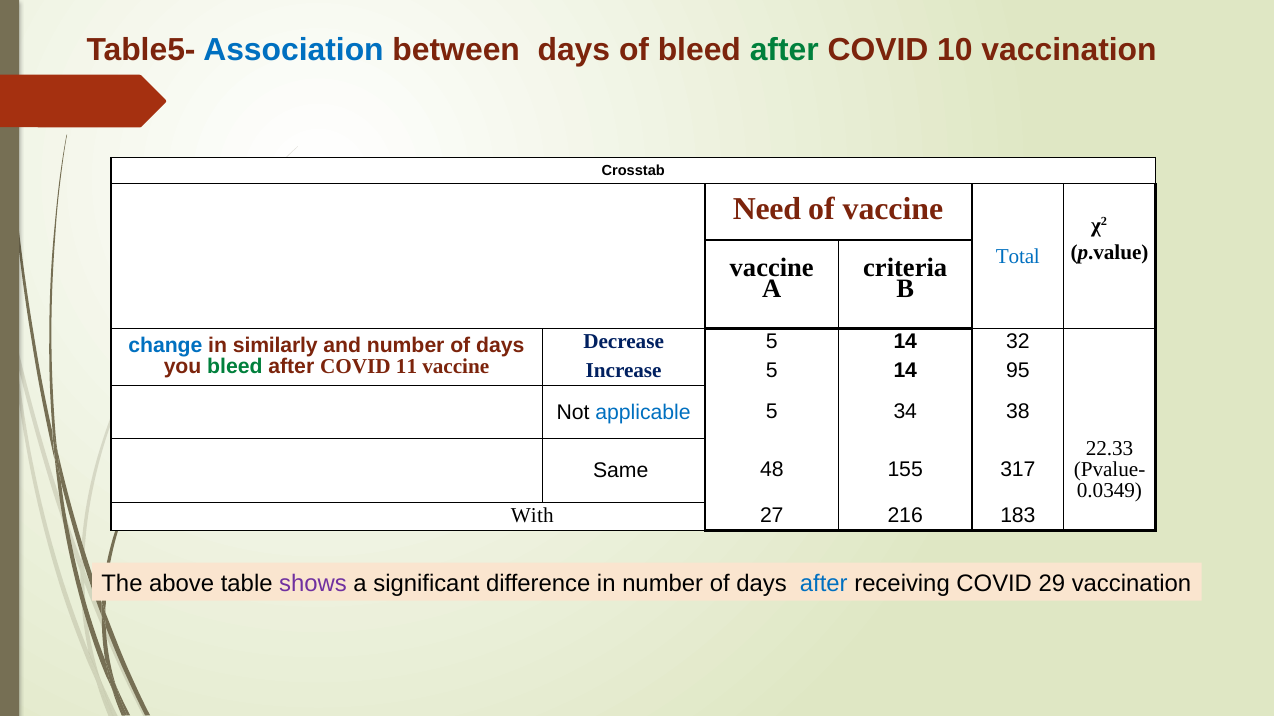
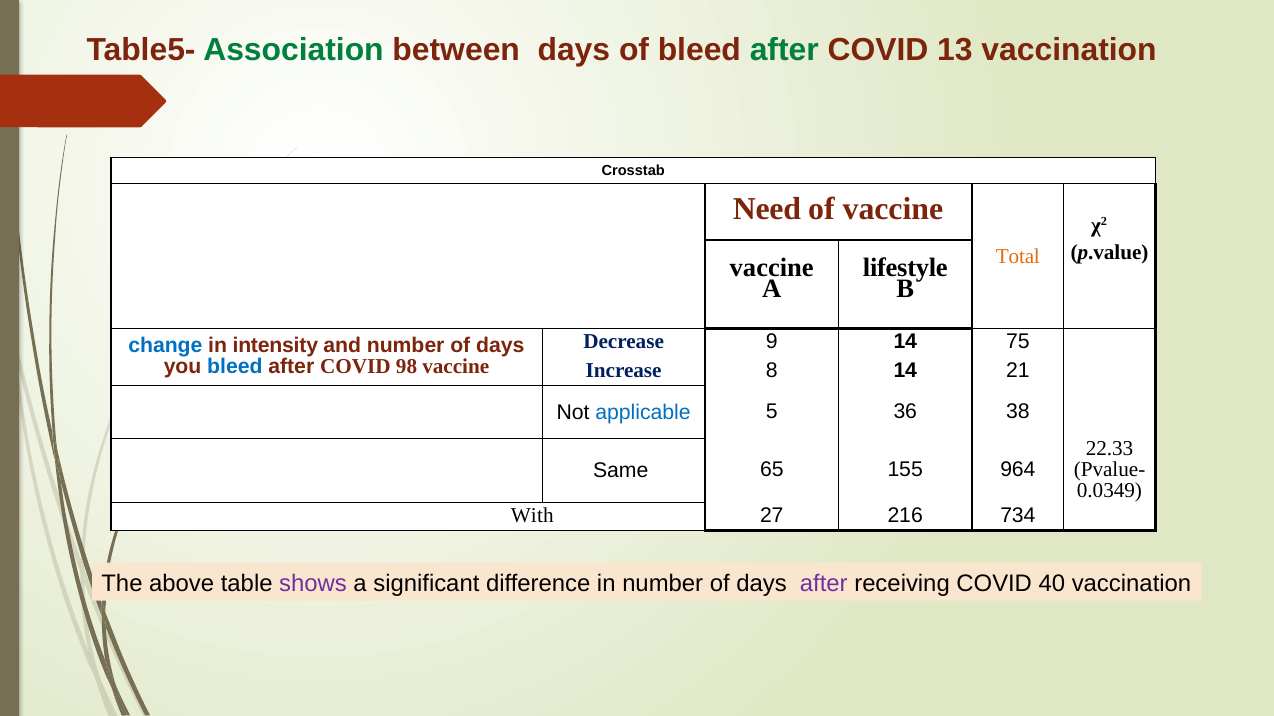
Association colour: blue -> green
10: 10 -> 13
Total colour: blue -> orange
criteria: criteria -> lifestyle
Decrease 5: 5 -> 9
32: 32 -> 75
similarly: similarly -> intensity
bleed at (235, 367) colour: green -> blue
11: 11 -> 98
Increase 5: 5 -> 8
95: 95 -> 21
34: 34 -> 36
48: 48 -> 65
317: 317 -> 964
183: 183 -> 734
after at (824, 584) colour: blue -> purple
29: 29 -> 40
